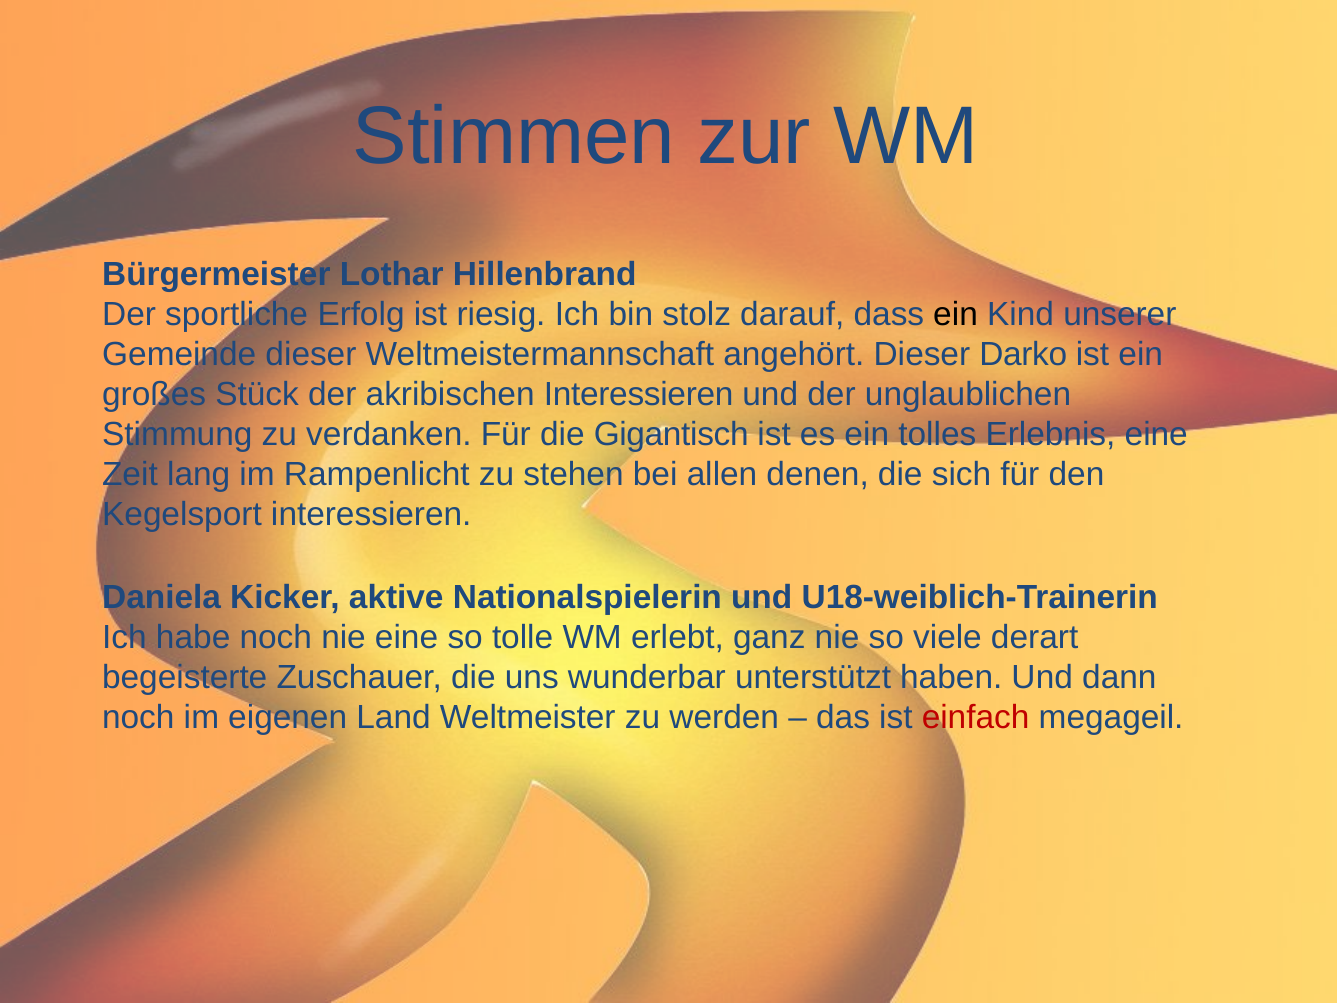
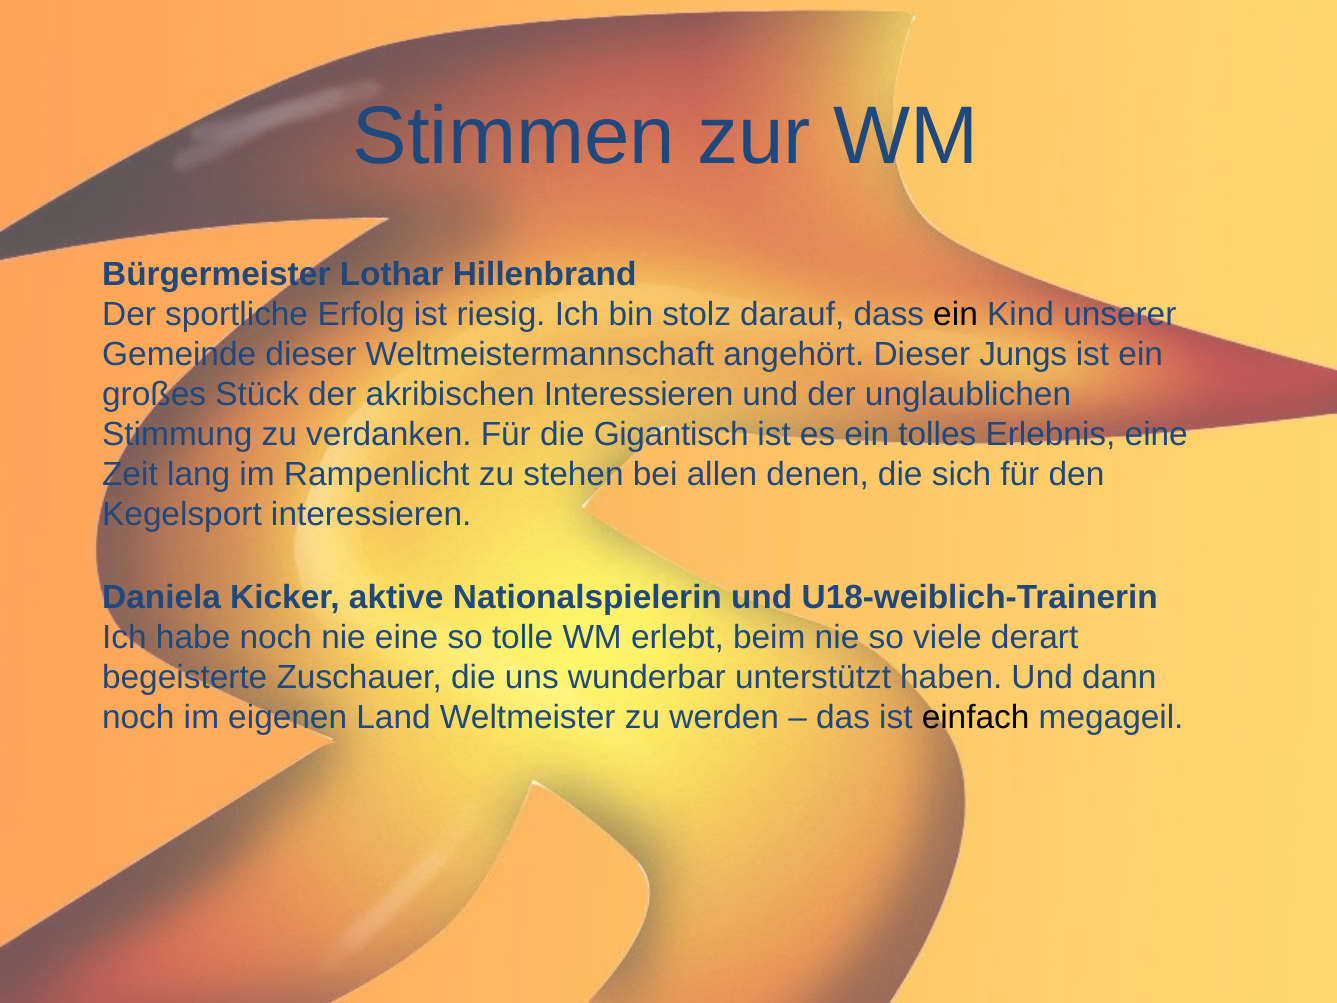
Darko: Darko -> Jungs
ganz: ganz -> beim
einfach colour: red -> black
